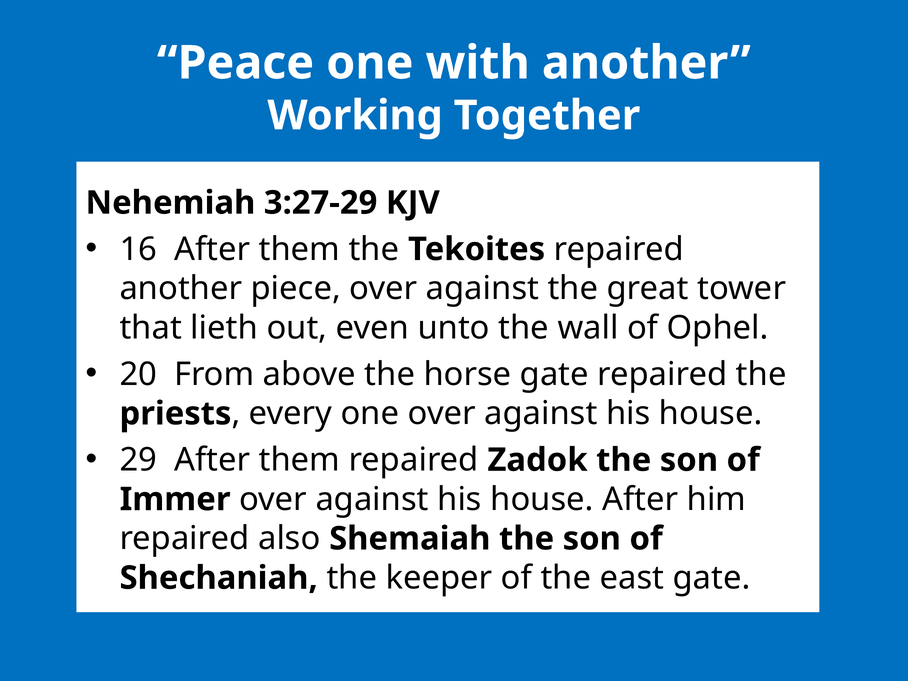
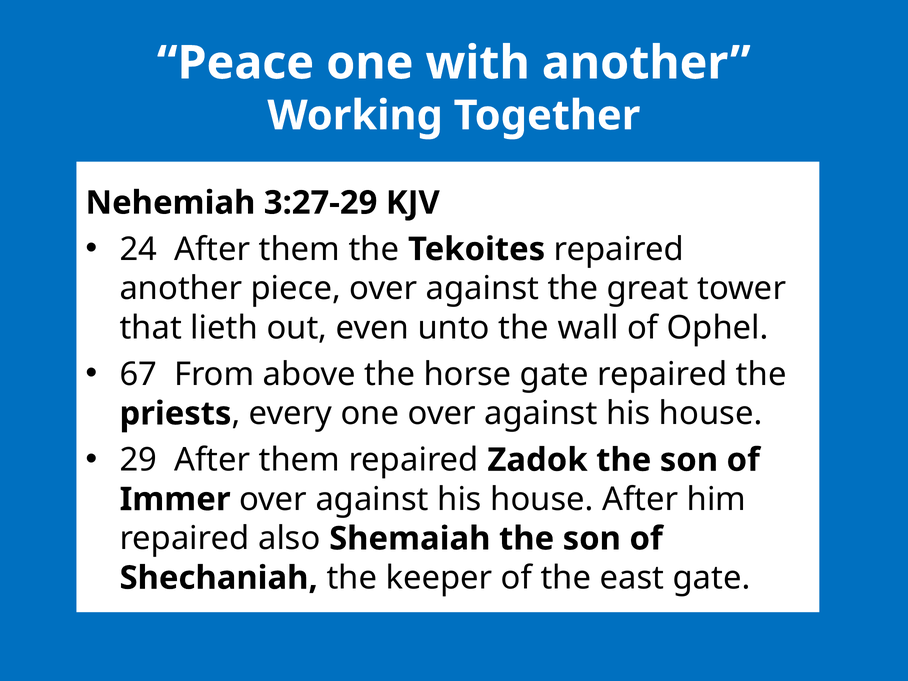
16: 16 -> 24
20: 20 -> 67
